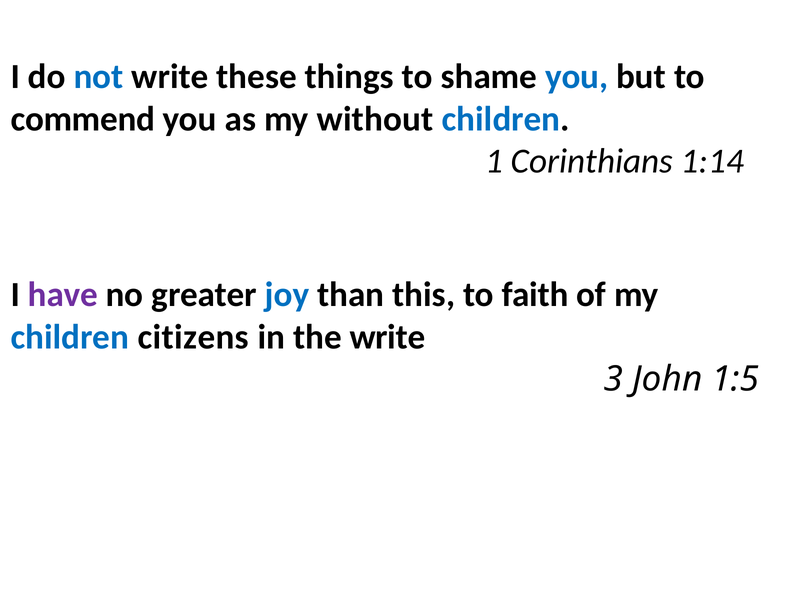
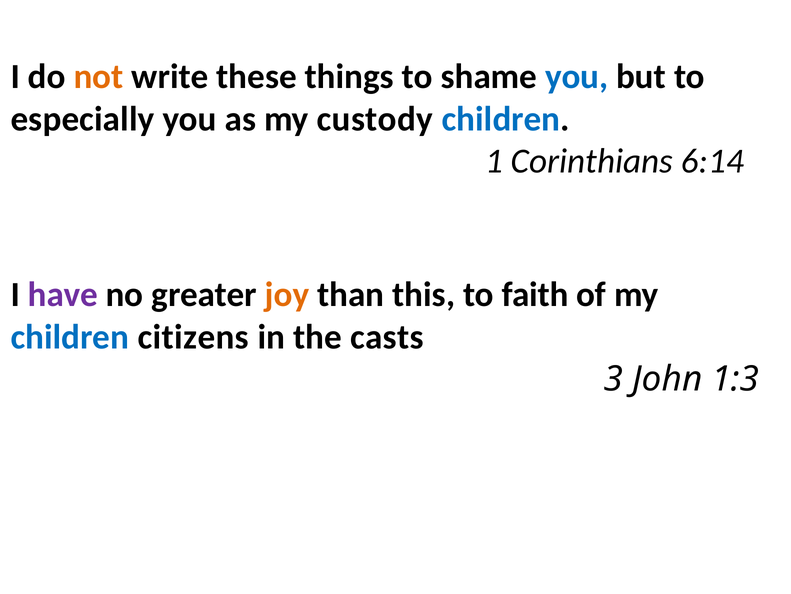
not colour: blue -> orange
commend: commend -> especially
without: without -> custody
1:14: 1:14 -> 6:14
joy colour: blue -> orange
the write: write -> casts
1:5: 1:5 -> 1:3
